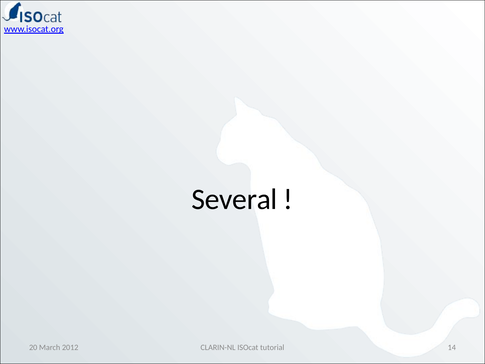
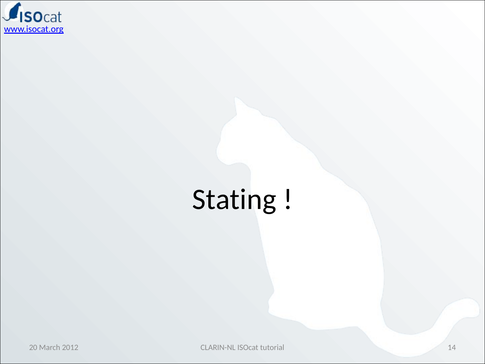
Several: Several -> Stating
